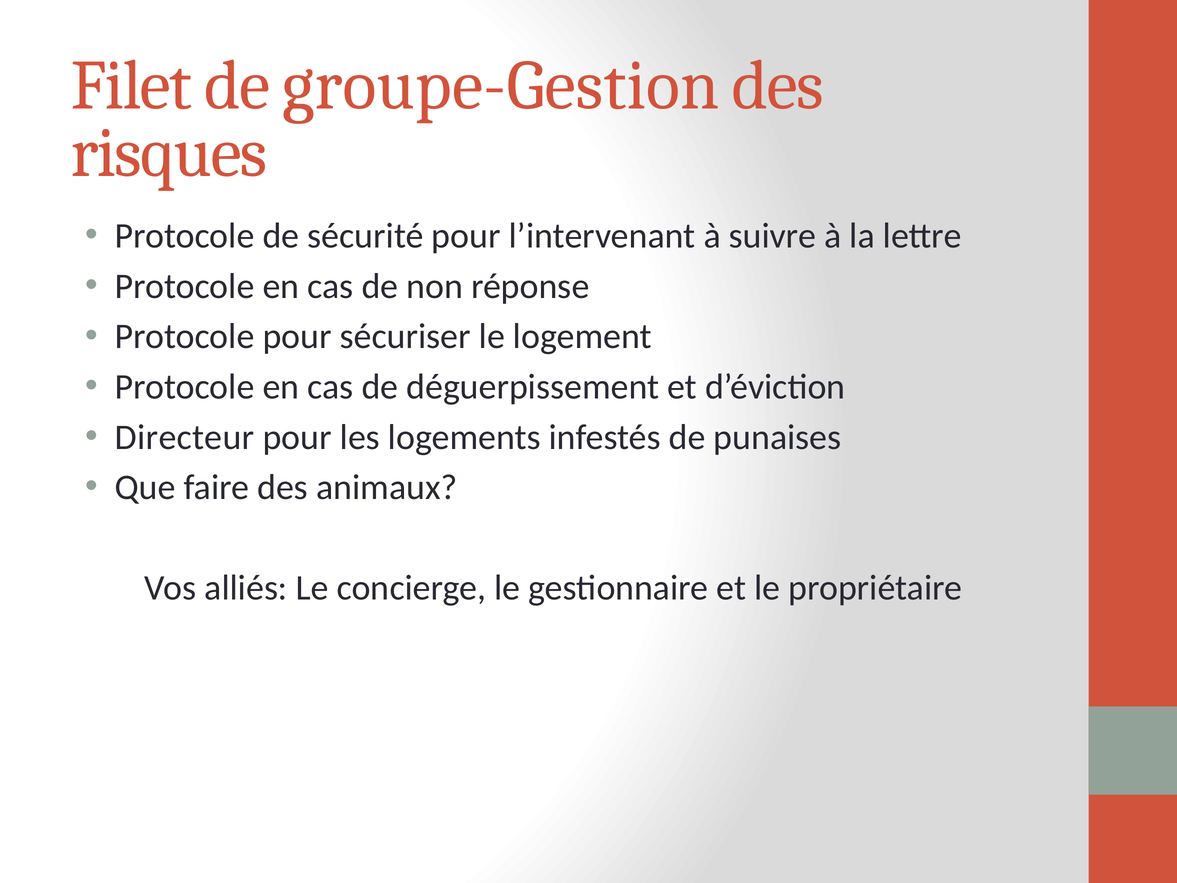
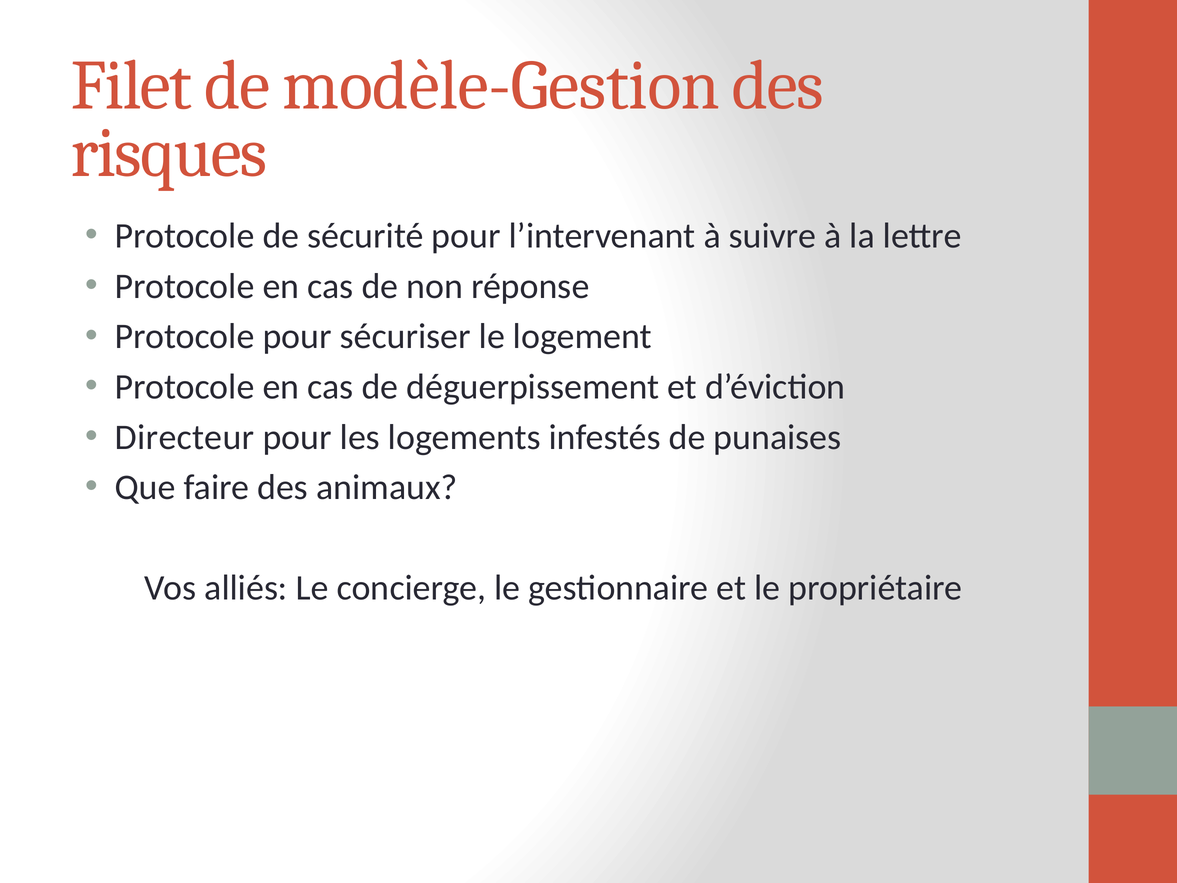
groupe-Gestion: groupe-Gestion -> modèle-Gestion
